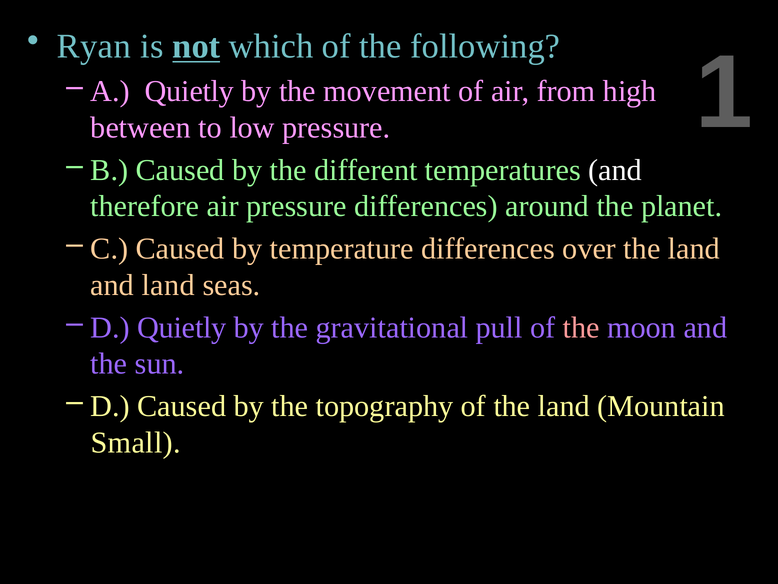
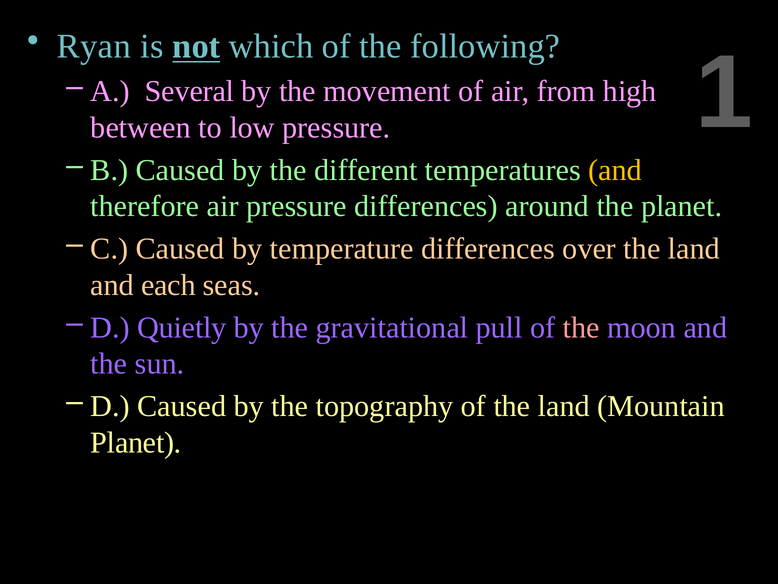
A Quietly: Quietly -> Several
and at (615, 170) colour: white -> yellow
and land: land -> each
Small at (136, 442): Small -> Planet
